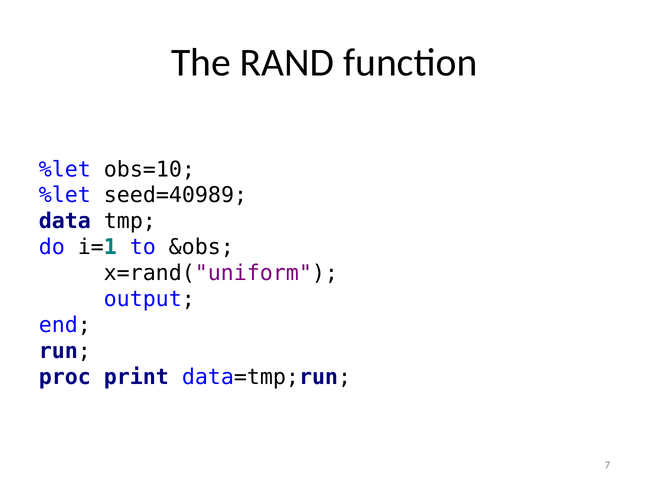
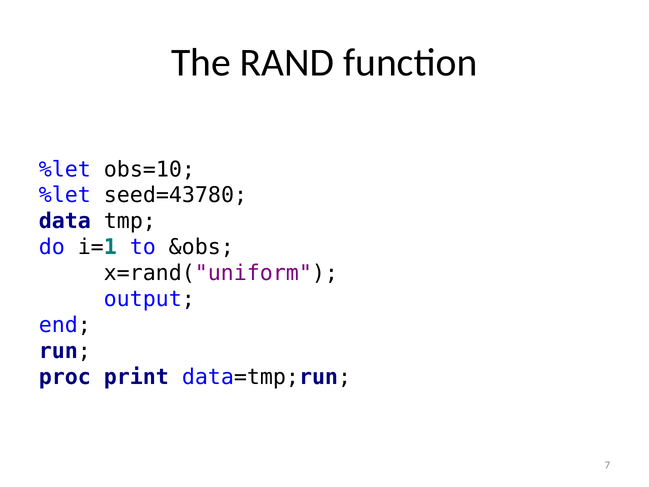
seed=40989: seed=40989 -> seed=43780
